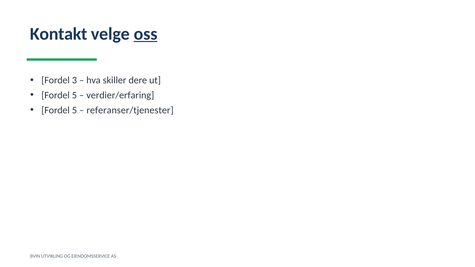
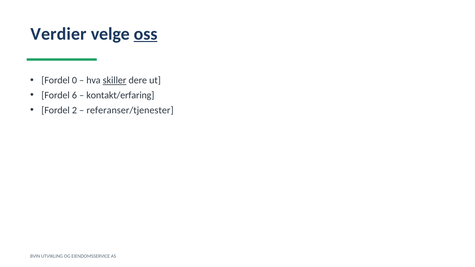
Kontakt: Kontakt -> Verdier
3: 3 -> 0
skiller underline: none -> present
5 at (74, 95): 5 -> 6
verdier/erfaring: verdier/erfaring -> kontakt/erfaring
5 at (74, 110): 5 -> 2
